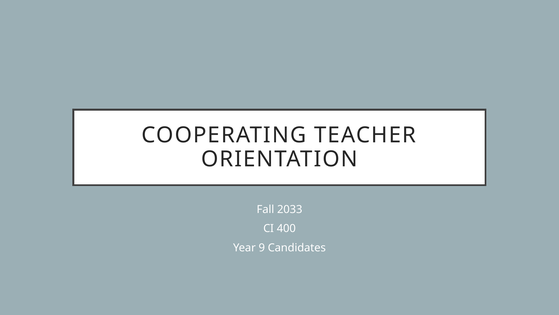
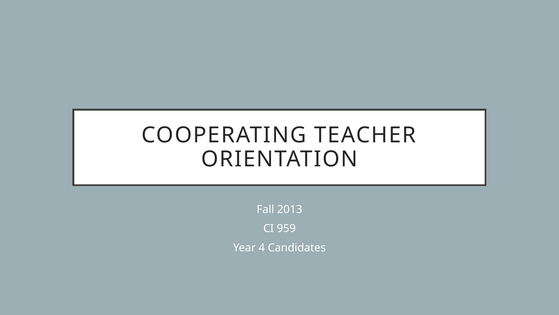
2033: 2033 -> 2013
400: 400 -> 959
9: 9 -> 4
